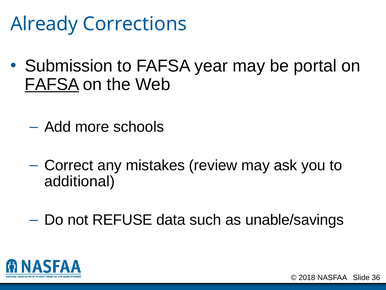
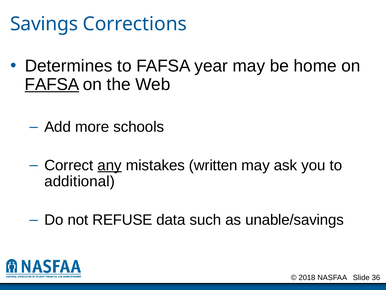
Already: Already -> Savings
Submission: Submission -> Determines
portal: portal -> home
any underline: none -> present
review: review -> written
